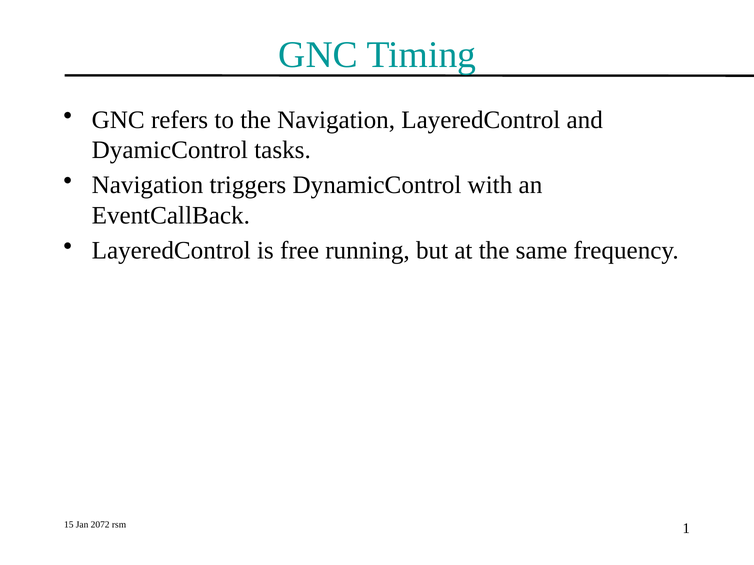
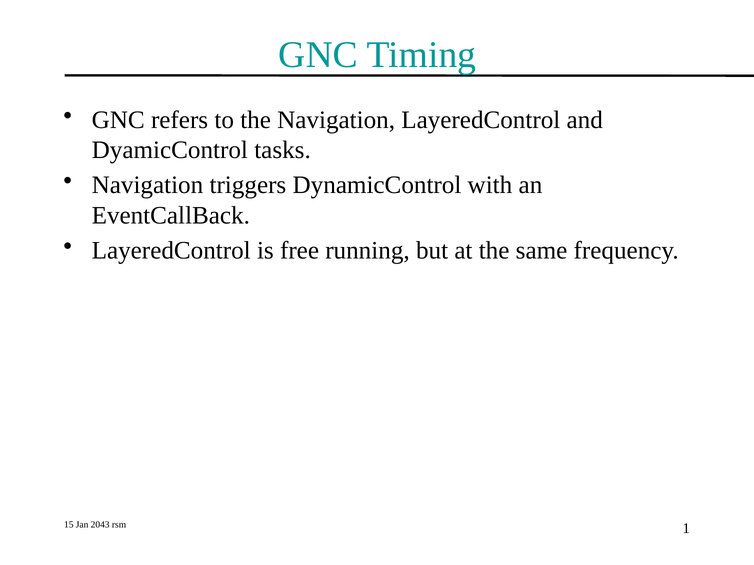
2072: 2072 -> 2043
